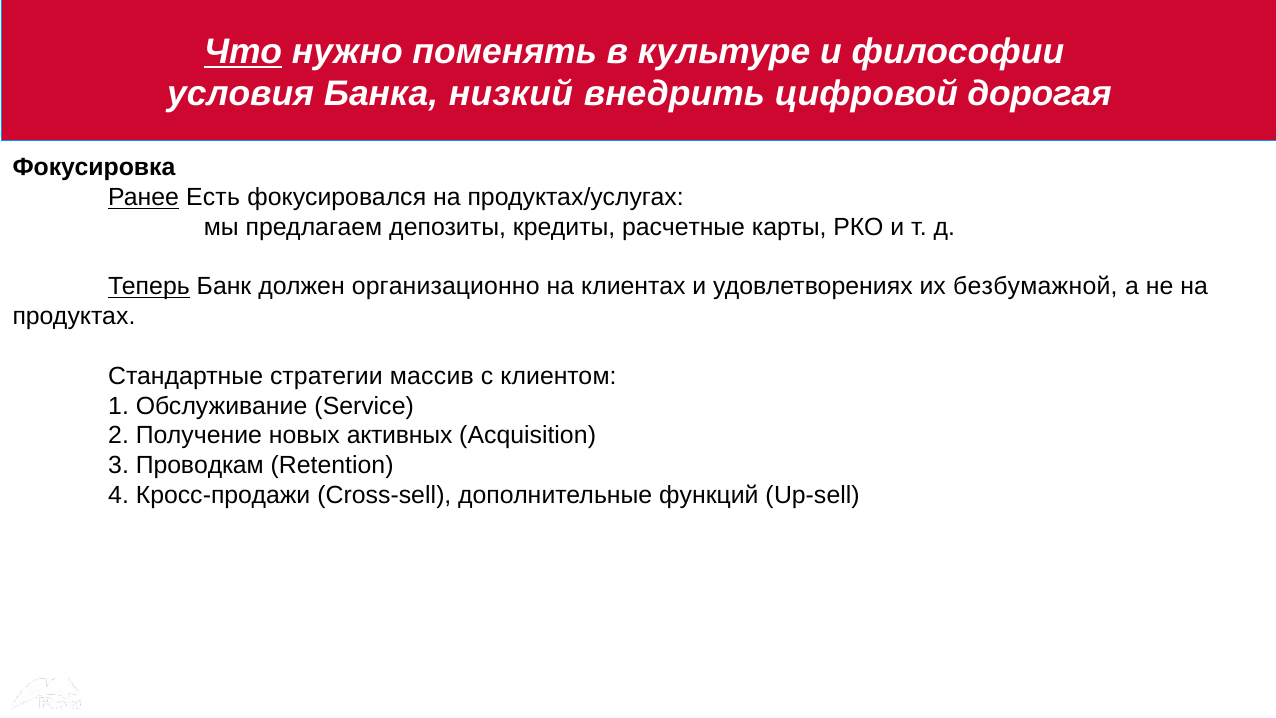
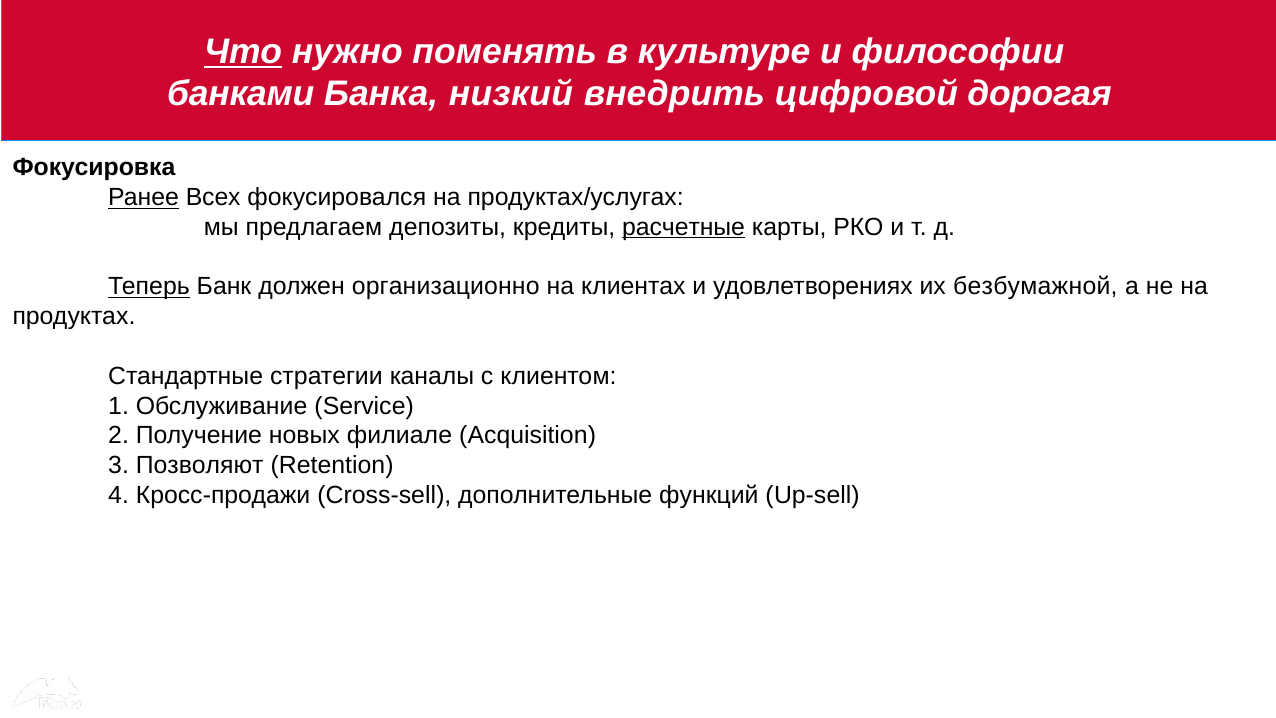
условия: условия -> банками
Есть: Есть -> Всех
расчетные underline: none -> present
массив: массив -> каналы
активных: активных -> филиале
Проводкам: Проводкам -> Позволяют
